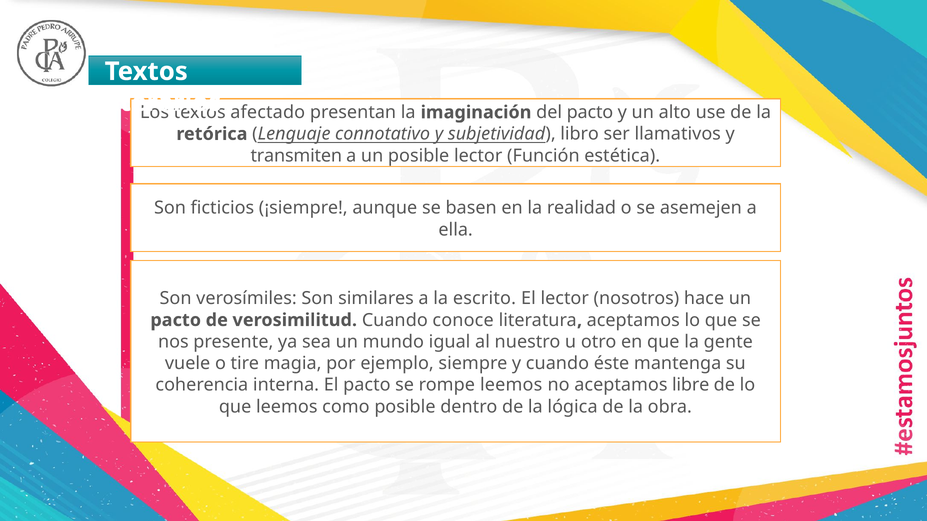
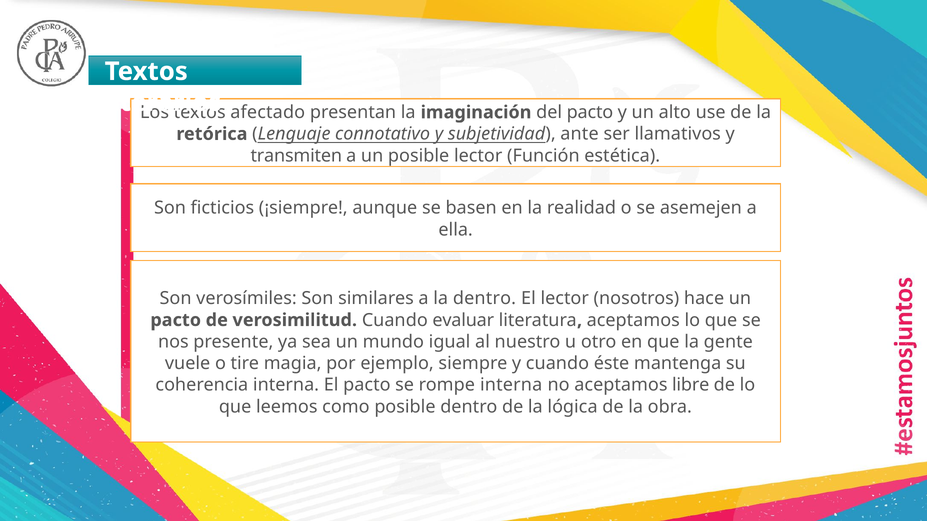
libro: libro -> ante
la escrito: escrito -> dentro
conoce: conoce -> evaluar
rompe leemos: leemos -> interna
